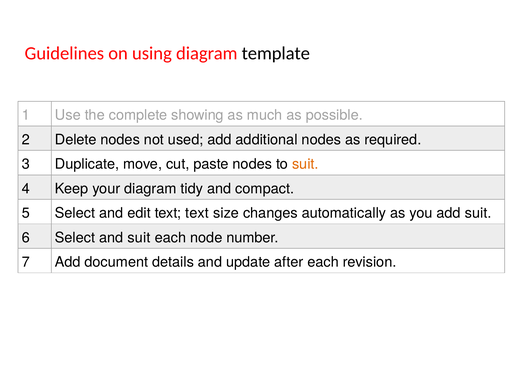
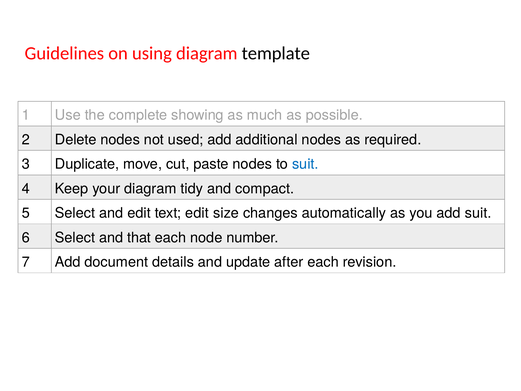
suit at (305, 164) colour: orange -> blue
text text: text -> edit
and suit: suit -> that
